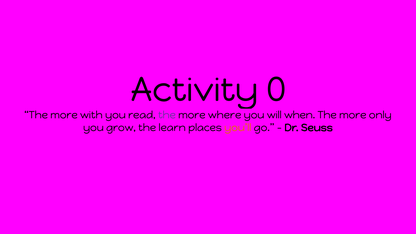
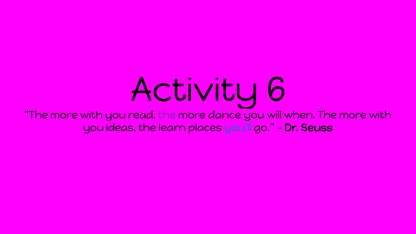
0: 0 -> 6
where: where -> dance
only at (380, 115): only -> with
grow: grow -> ideas
you’ll colour: orange -> blue
